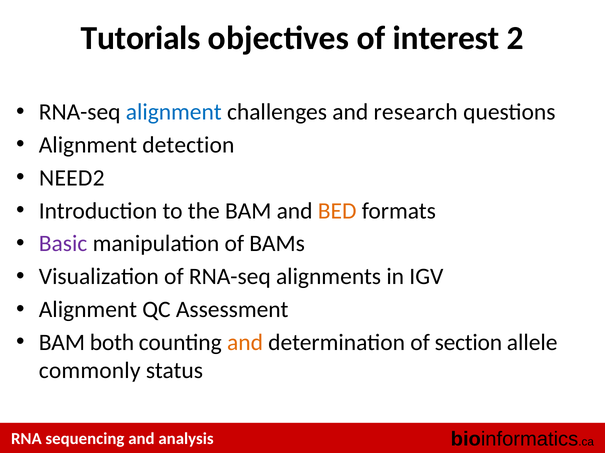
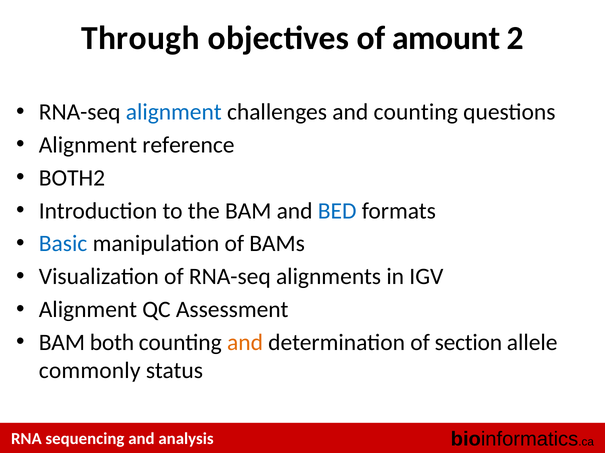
Tutorials: Tutorials -> Through
interest: interest -> amount
and research: research -> counting
detection: detection -> reference
NEED2: NEED2 -> BOTH2
BED colour: orange -> blue
Basic colour: purple -> blue
